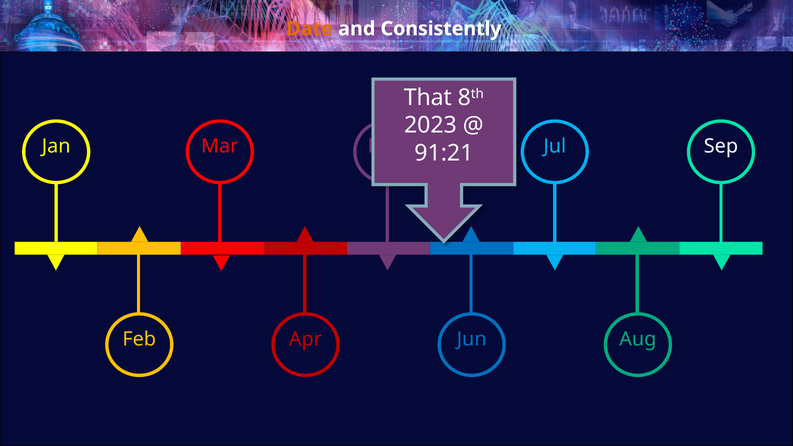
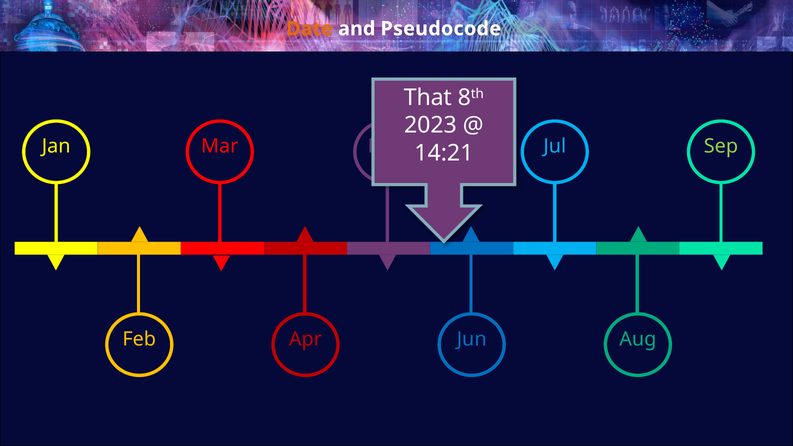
Consistently: Consistently -> Pseudocode
Sep colour: white -> light green
91:21: 91:21 -> 14:21
